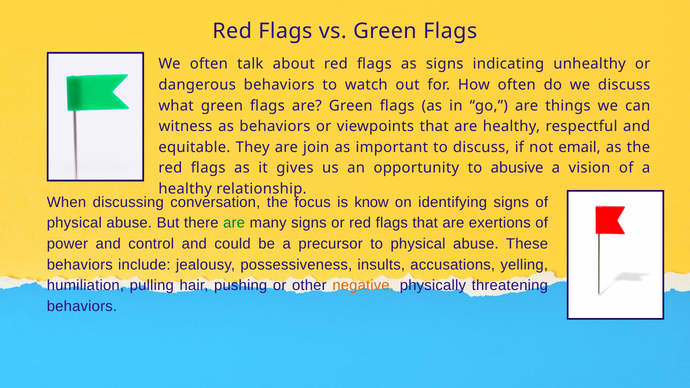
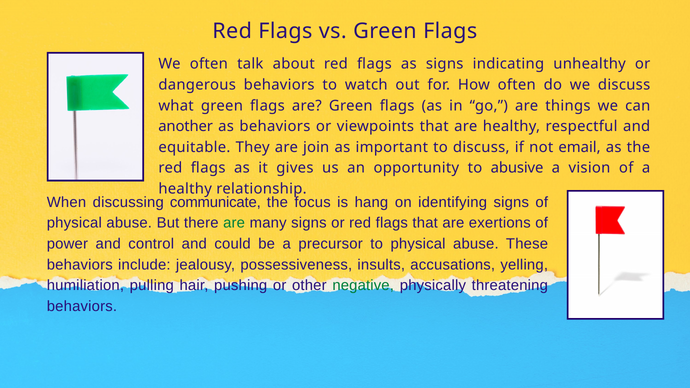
witness: witness -> another
conversation: conversation -> communicate
know: know -> hang
negative colour: orange -> green
